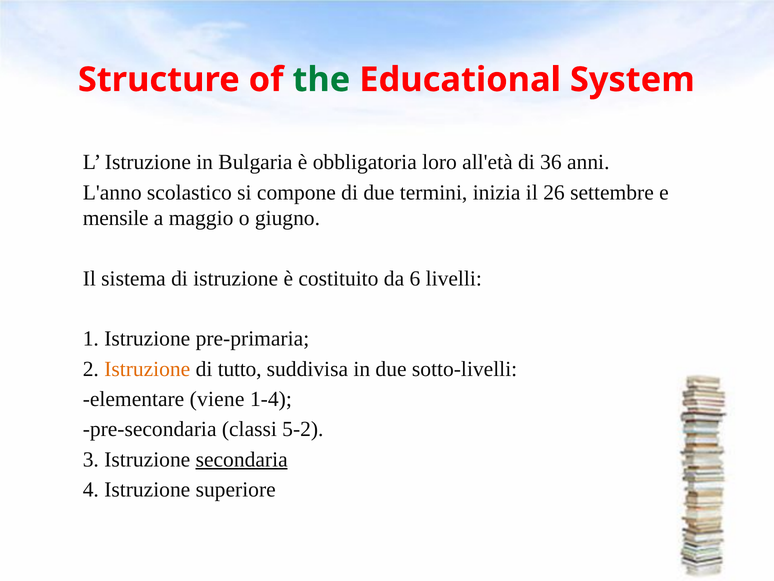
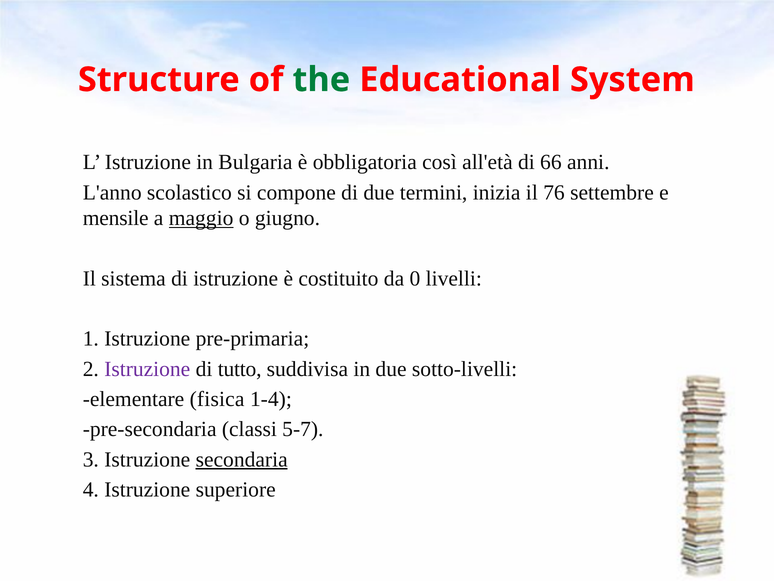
loro: loro -> così
36: 36 -> 66
26: 26 -> 76
maggio underline: none -> present
6: 6 -> 0
Istruzione at (147, 369) colour: orange -> purple
viene: viene -> fisica
5-2: 5-2 -> 5-7
